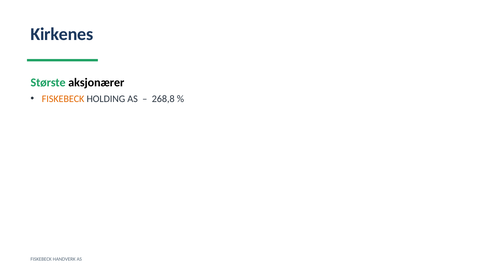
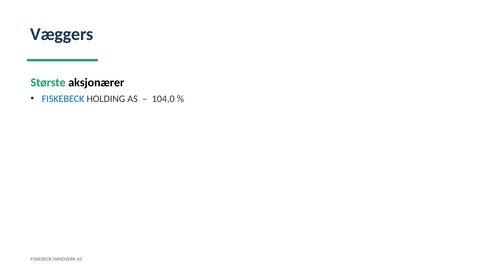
Kirkenes: Kirkenes -> Væggers
FISKEBECK at (63, 99) colour: orange -> blue
268,8: 268,8 -> 104,0
